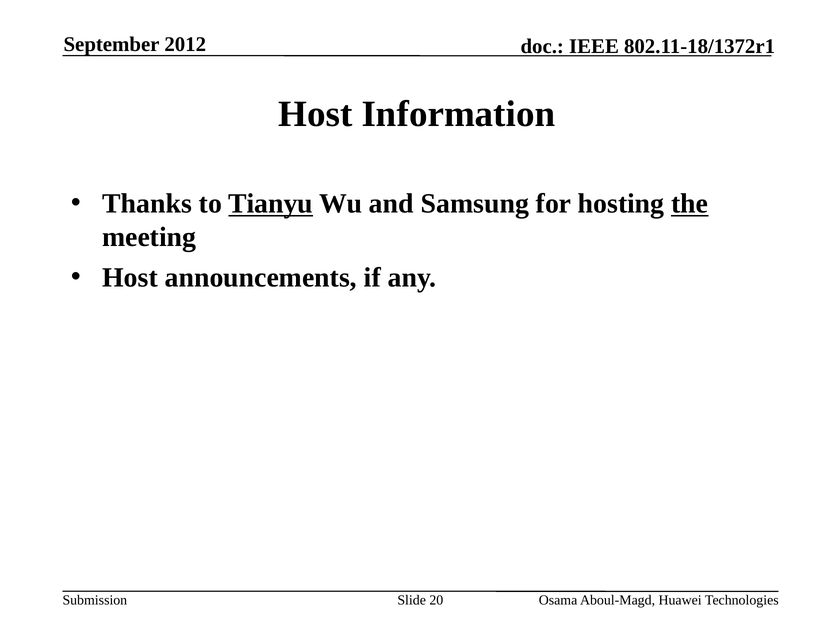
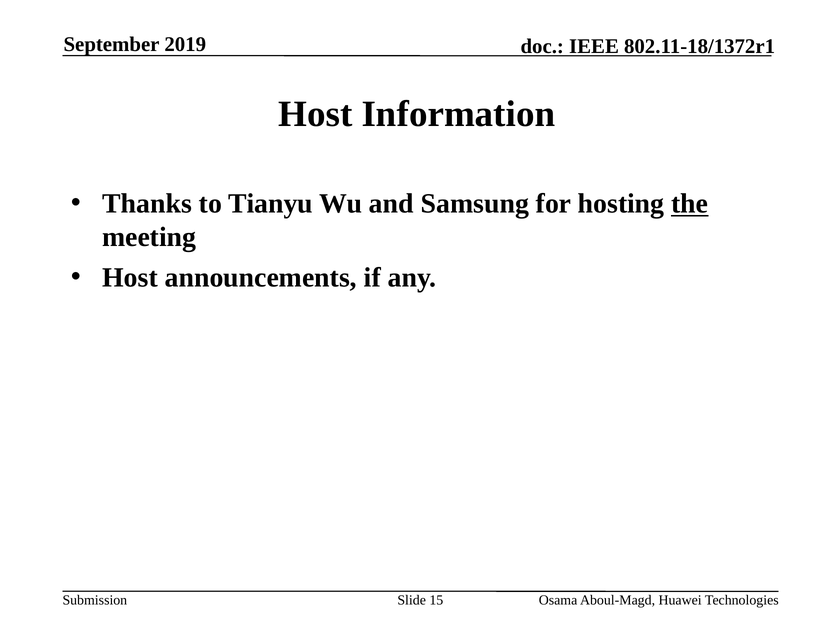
2012: 2012 -> 2019
Tianyu underline: present -> none
20: 20 -> 15
